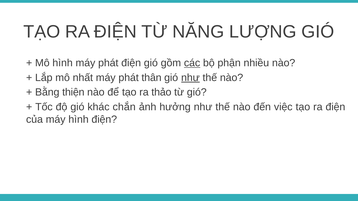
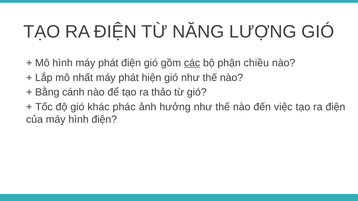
nhiều: nhiều -> chiều
thân: thân -> hiện
như at (190, 78) underline: present -> none
thiện: thiện -> cánh
chắn: chắn -> phác
